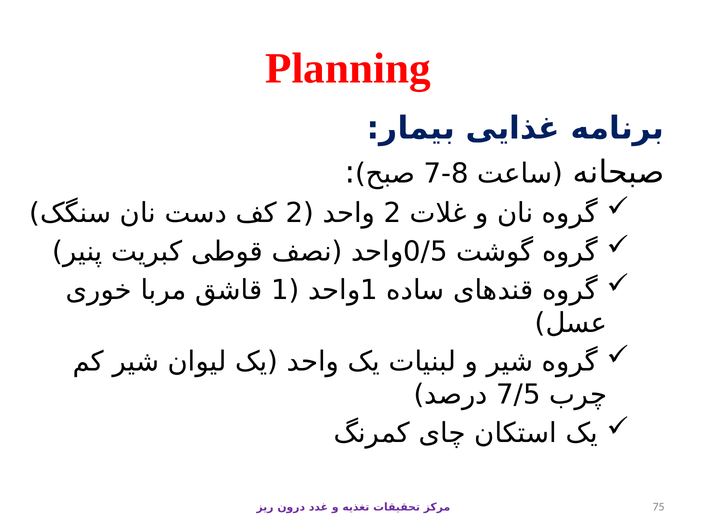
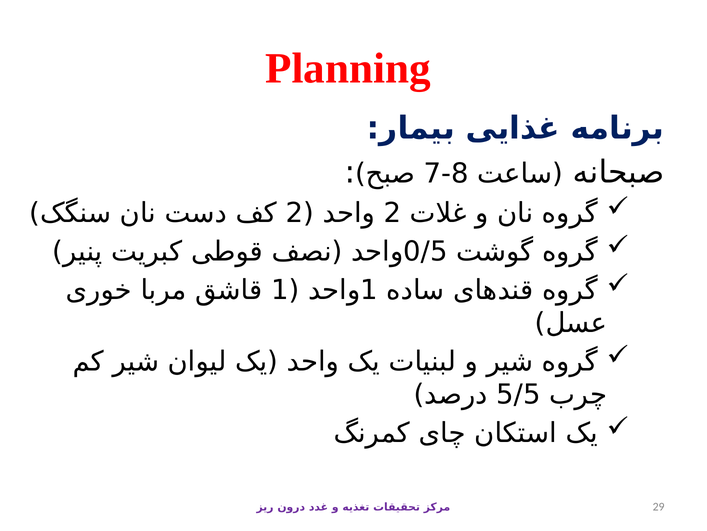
7/5: 7/5 -> 5/5
75: 75 -> 29
